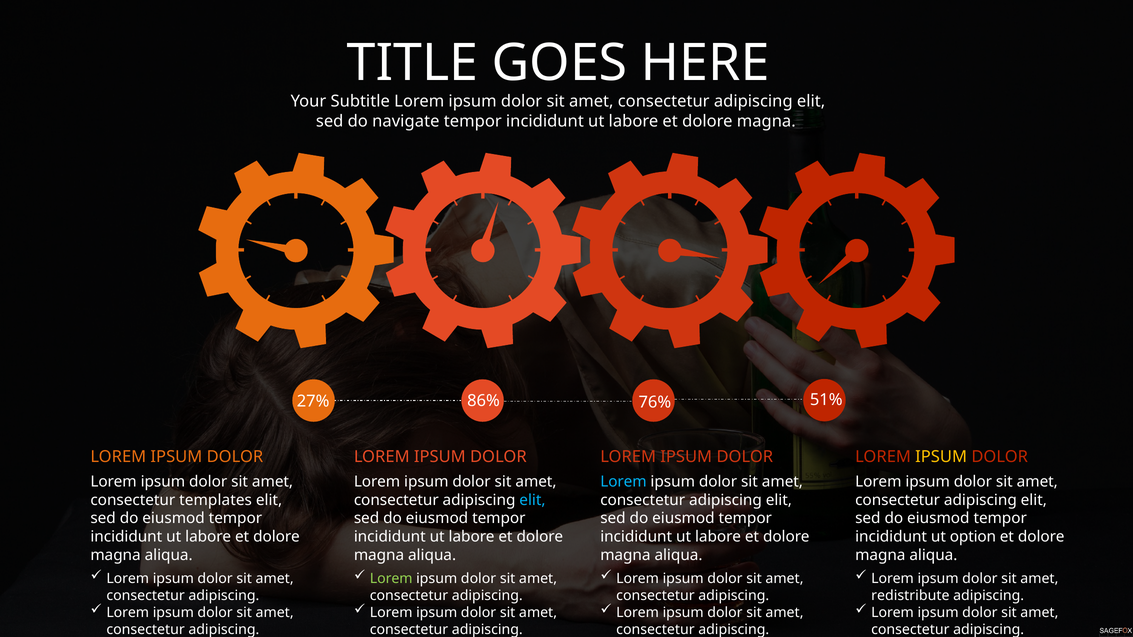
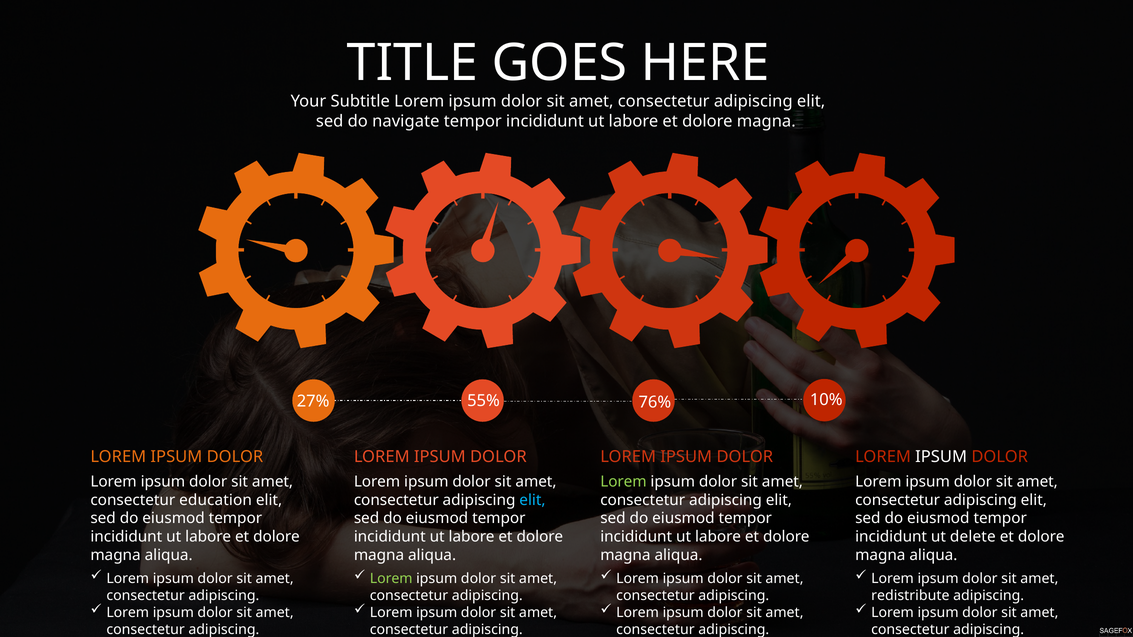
86%: 86% -> 55%
51%: 51% -> 10%
IPSUM at (941, 457) colour: yellow -> white
Lorem at (623, 482) colour: light blue -> light green
templates: templates -> education
option: option -> delete
